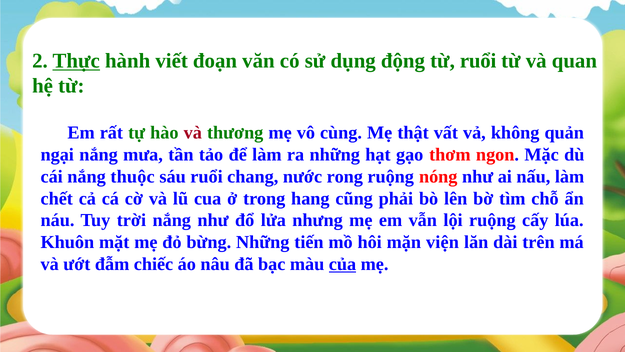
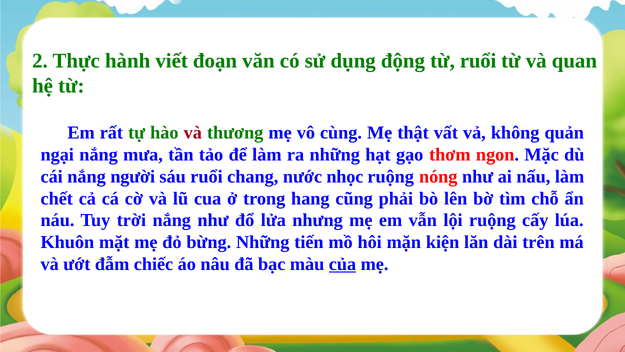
Thực underline: present -> none
thuộc: thuộc -> người
rong: rong -> nhọc
viện: viện -> kiện
